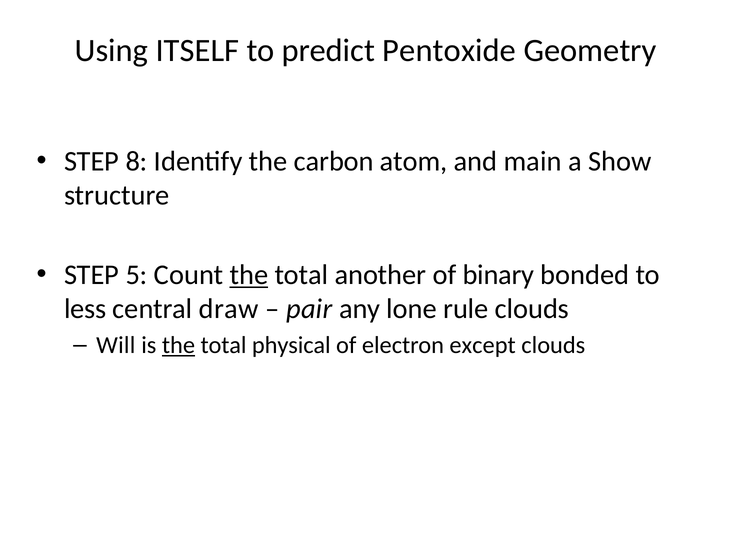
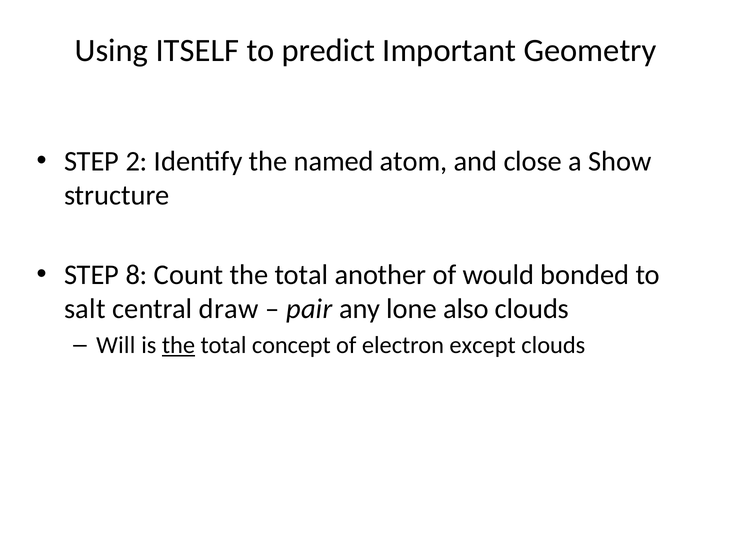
Pentoxide: Pentoxide -> Important
8: 8 -> 2
carbon: carbon -> named
main: main -> close
5: 5 -> 8
the at (249, 275) underline: present -> none
binary: binary -> would
less: less -> salt
rule: rule -> also
physical: physical -> concept
